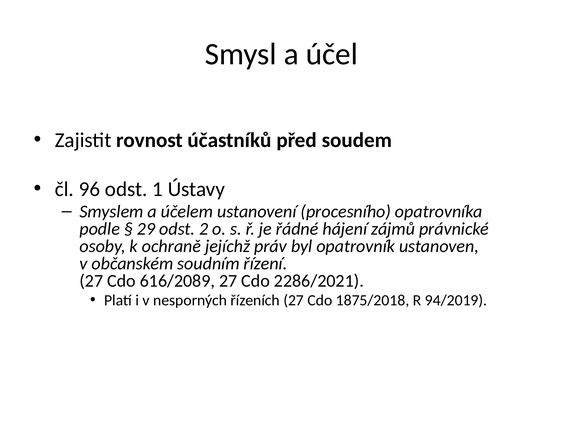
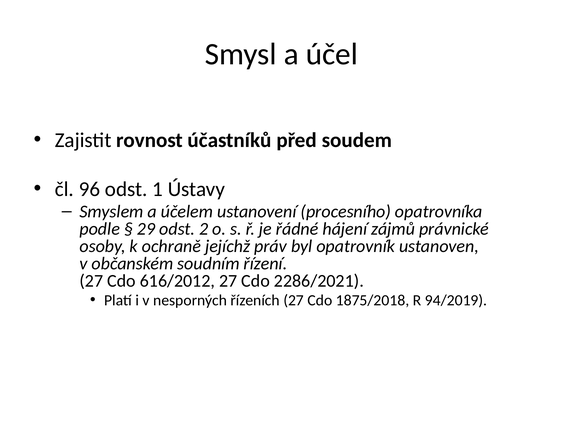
616/2089: 616/2089 -> 616/2012
